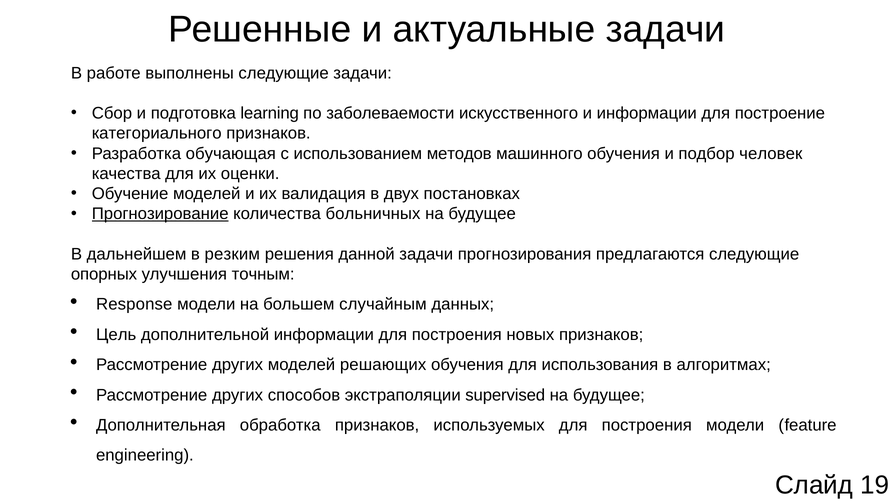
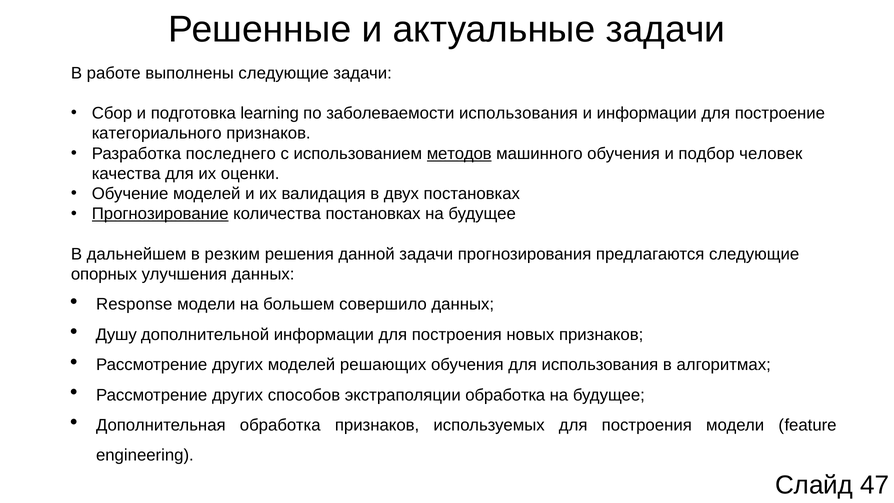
заболеваемости искусственного: искусственного -> использования
обучающая: обучающая -> последнего
методов underline: none -> present
количества больничных: больничных -> постановках
улучшения точным: точным -> данных
случайным: случайным -> совершило
Цель: Цель -> Душу
экстраполяции supervised: supervised -> обработка
19: 19 -> 47
